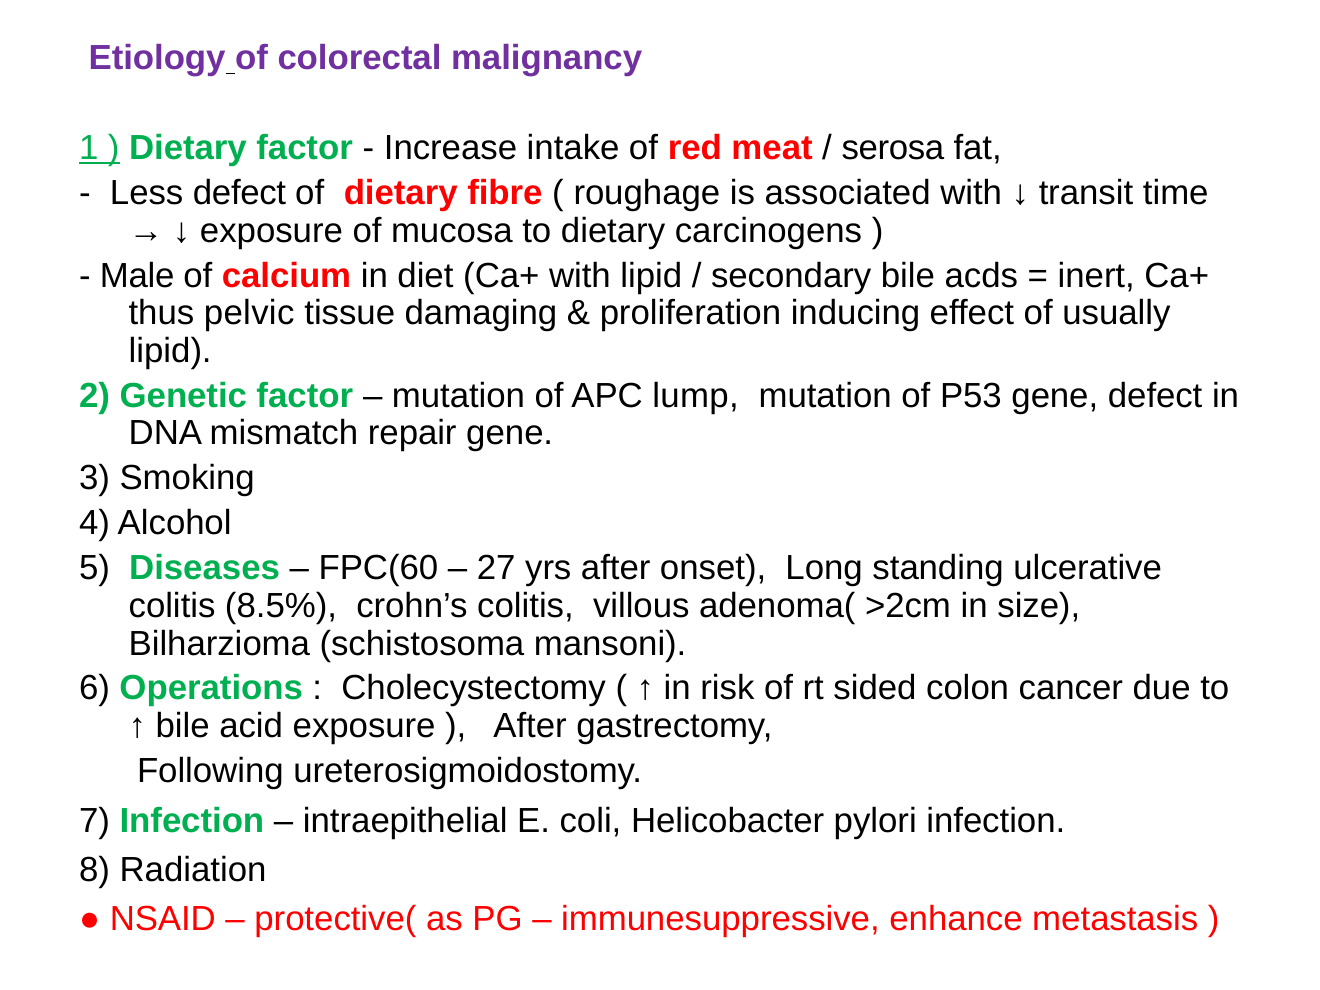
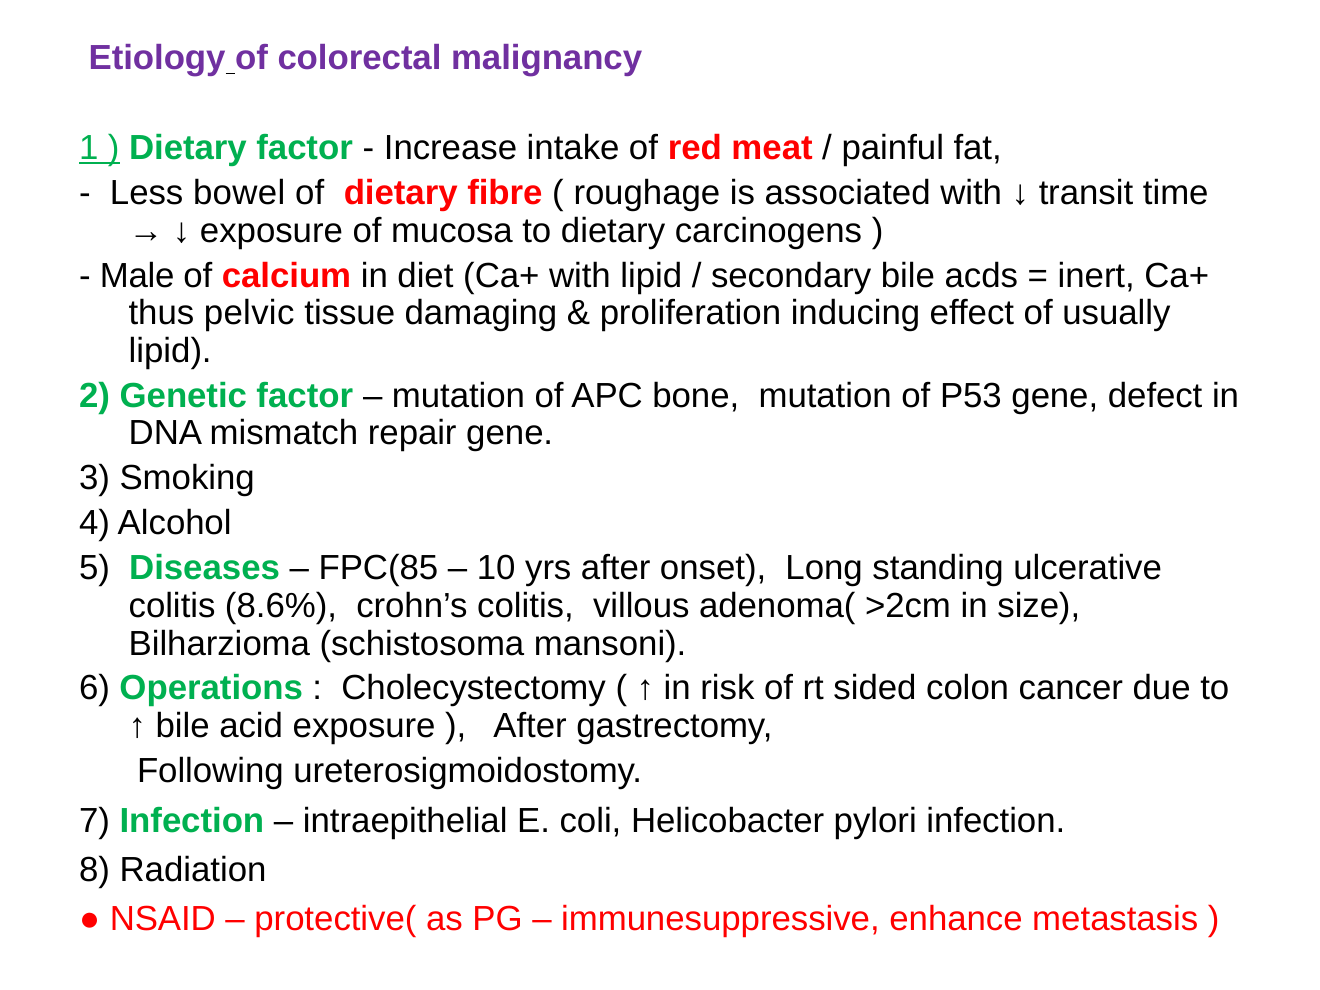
serosa: serosa -> painful
Less defect: defect -> bowel
lump: lump -> bone
FPC(60: FPC(60 -> FPC(85
27: 27 -> 10
8.5%: 8.5% -> 8.6%
